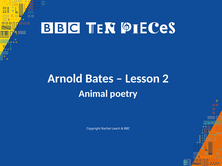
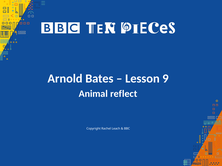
2: 2 -> 9
poetry: poetry -> reflect
